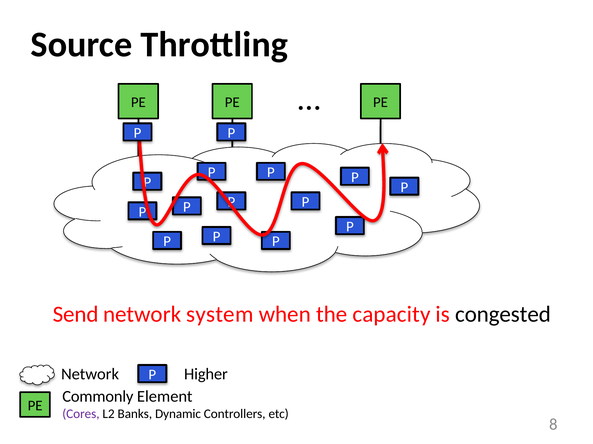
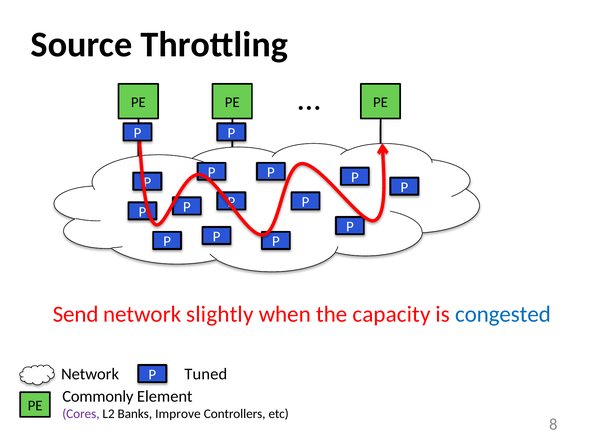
system: system -> slightly
congested colour: black -> blue
Higher: Higher -> Tuned
Dynamic: Dynamic -> Improve
